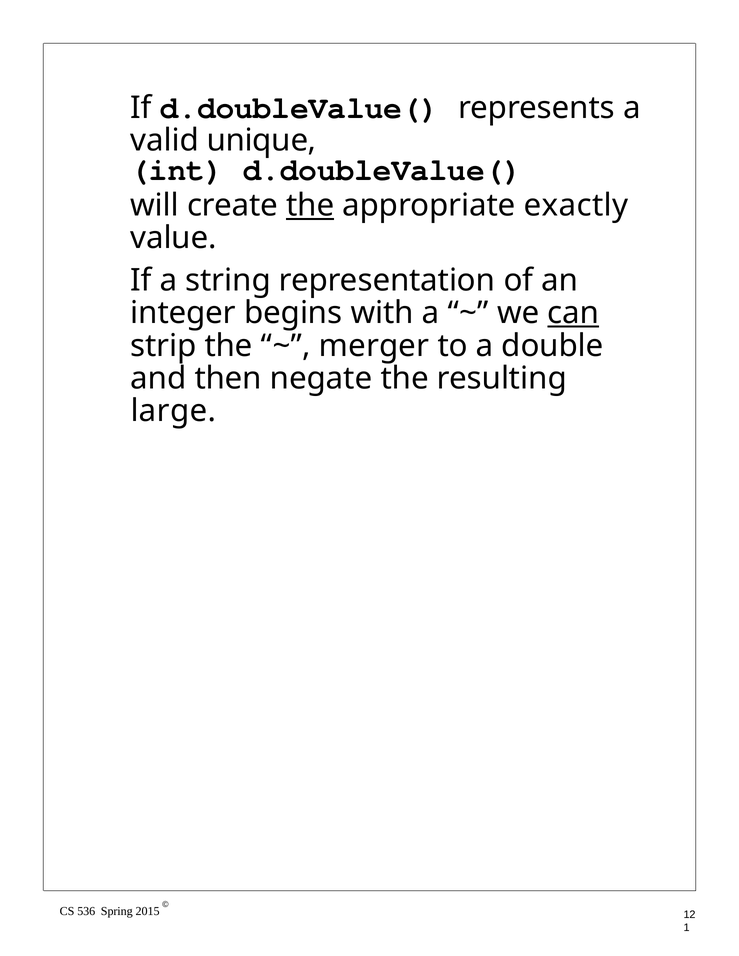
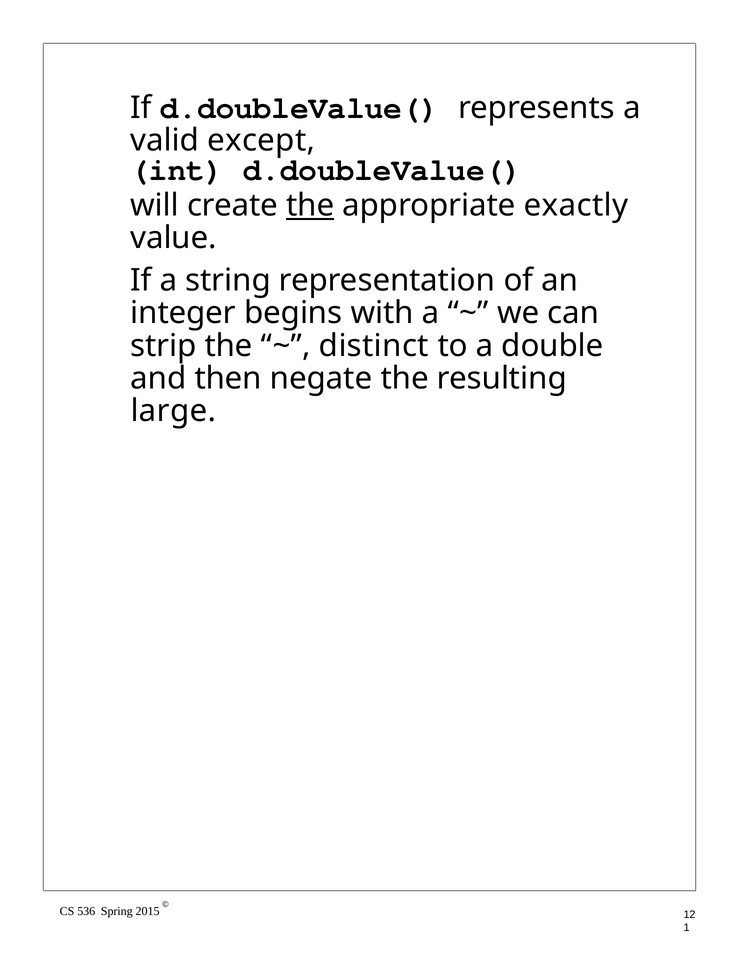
unique: unique -> except
can underline: present -> none
merger: merger -> distinct
